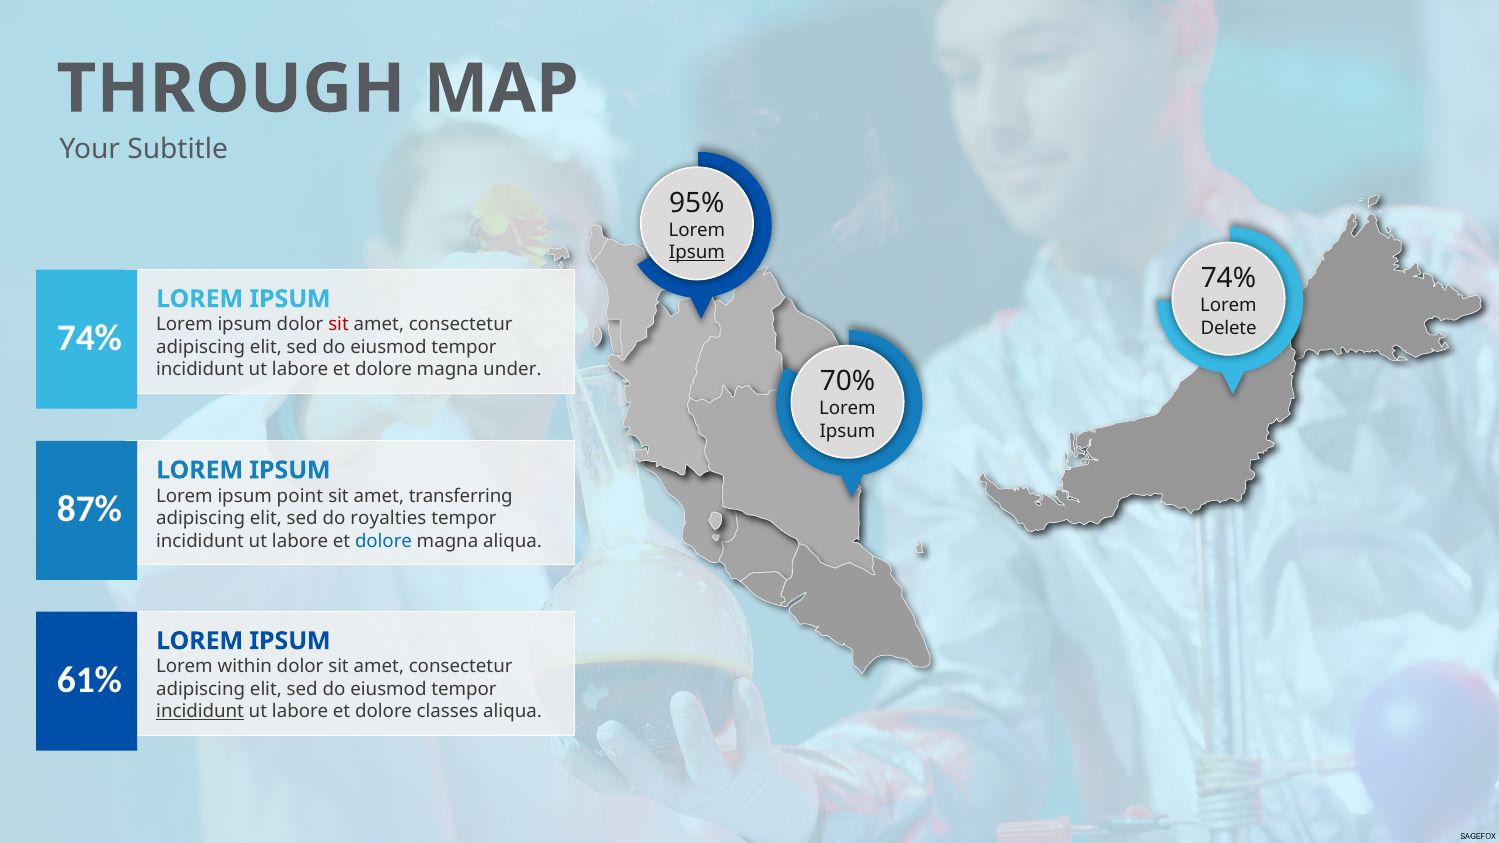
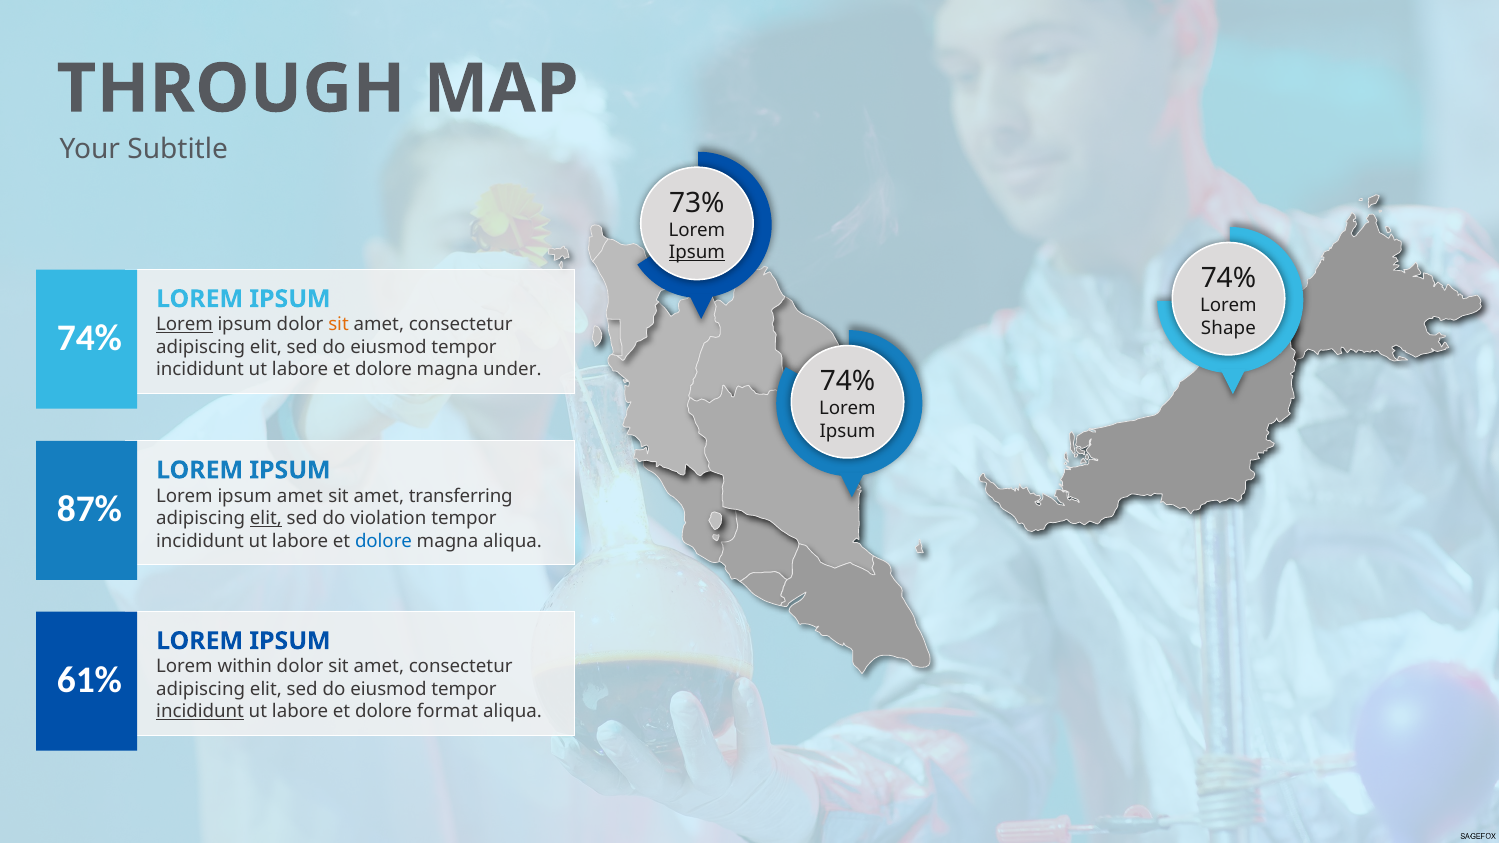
95%: 95% -> 73%
Lorem at (184, 325) underline: none -> present
sit at (339, 325) colour: red -> orange
Delete: Delete -> Shape
70% at (847, 381): 70% -> 74%
ipsum point: point -> amet
elit at (266, 519) underline: none -> present
royalties: royalties -> violation
classes: classes -> format
